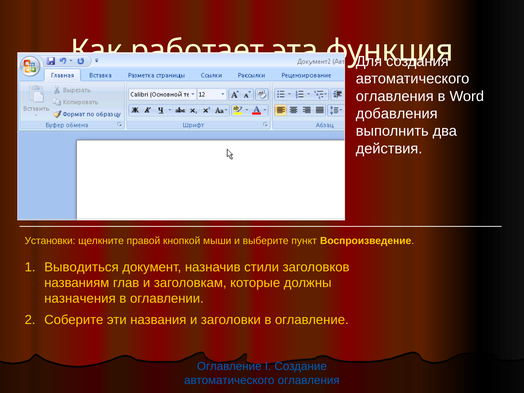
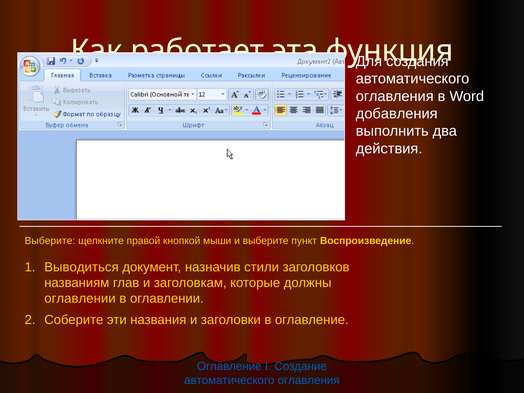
Установки at (50, 241): Установки -> Выберите
назначения at (80, 299): назначения -> оглавлении
